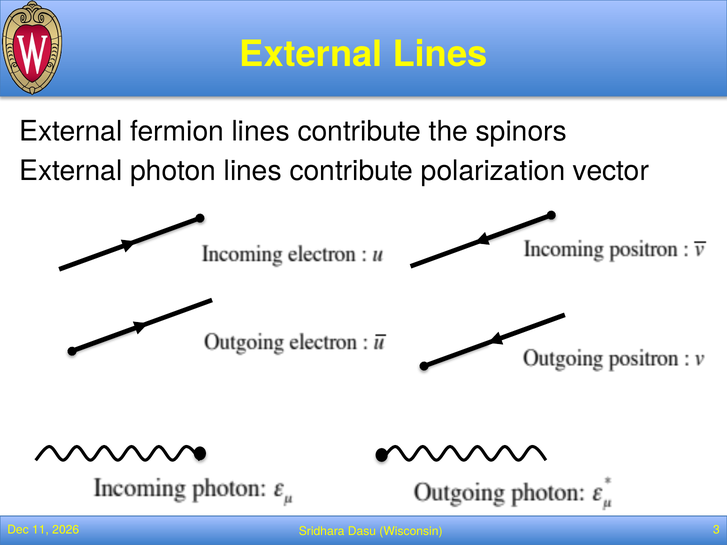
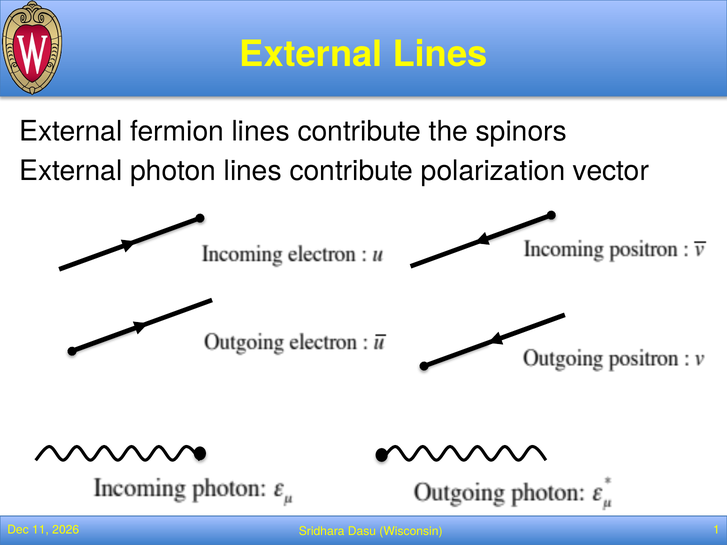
3: 3 -> 1
